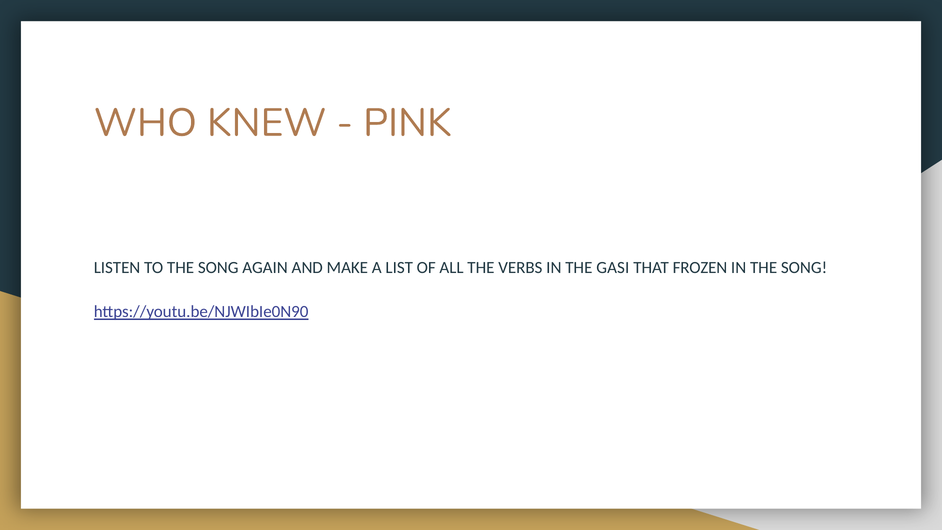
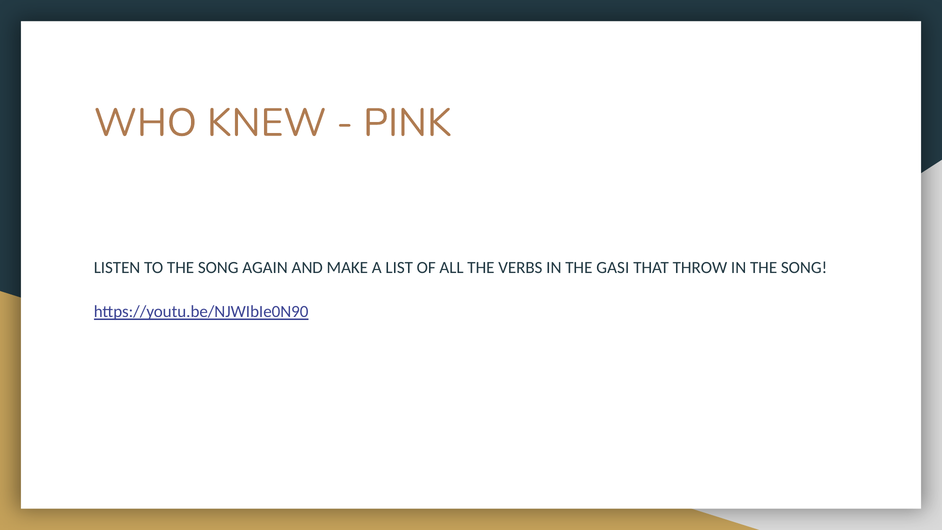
FROZEN: FROZEN -> THROW
